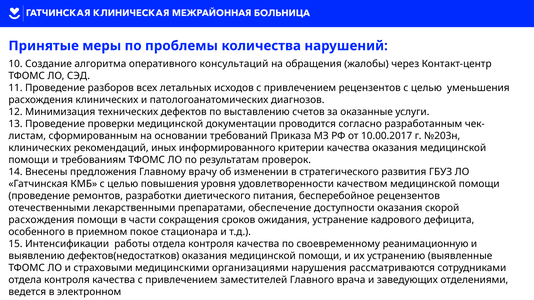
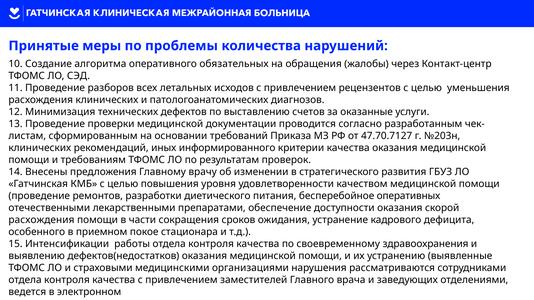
консультаций: консультаций -> обязательных
10.00.2017: 10.00.2017 -> 47.70.7127
бесперебойное рецензентов: рецензентов -> оперативных
реанимационную: реанимационную -> здравоохранения
